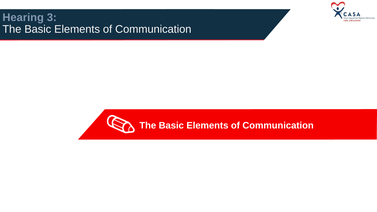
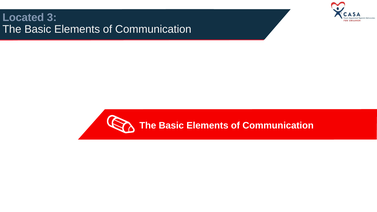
Hearing: Hearing -> Located
